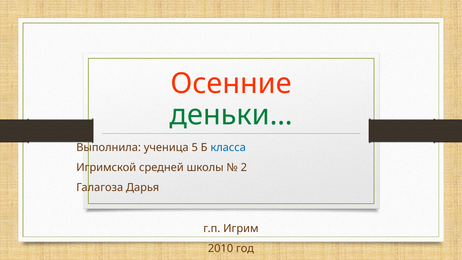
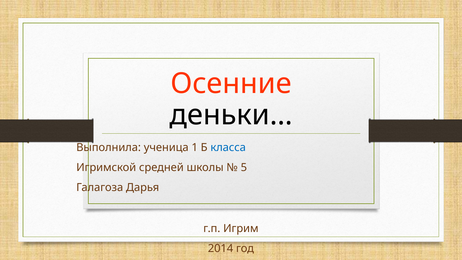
деньки… colour: green -> black
5: 5 -> 1
2: 2 -> 5
2010: 2010 -> 2014
